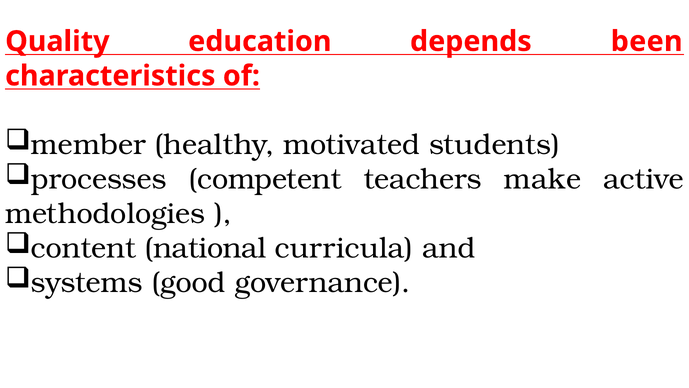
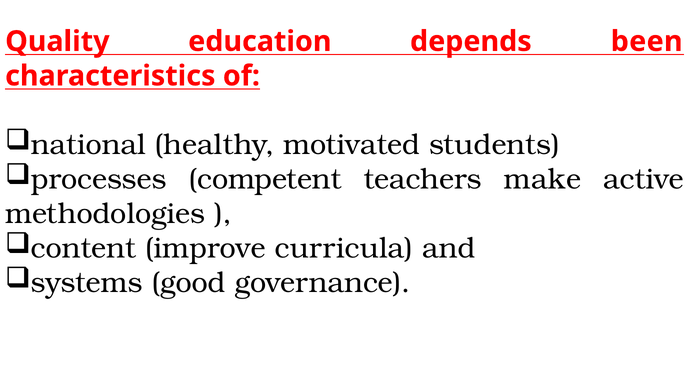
member: member -> national
national: national -> improve
